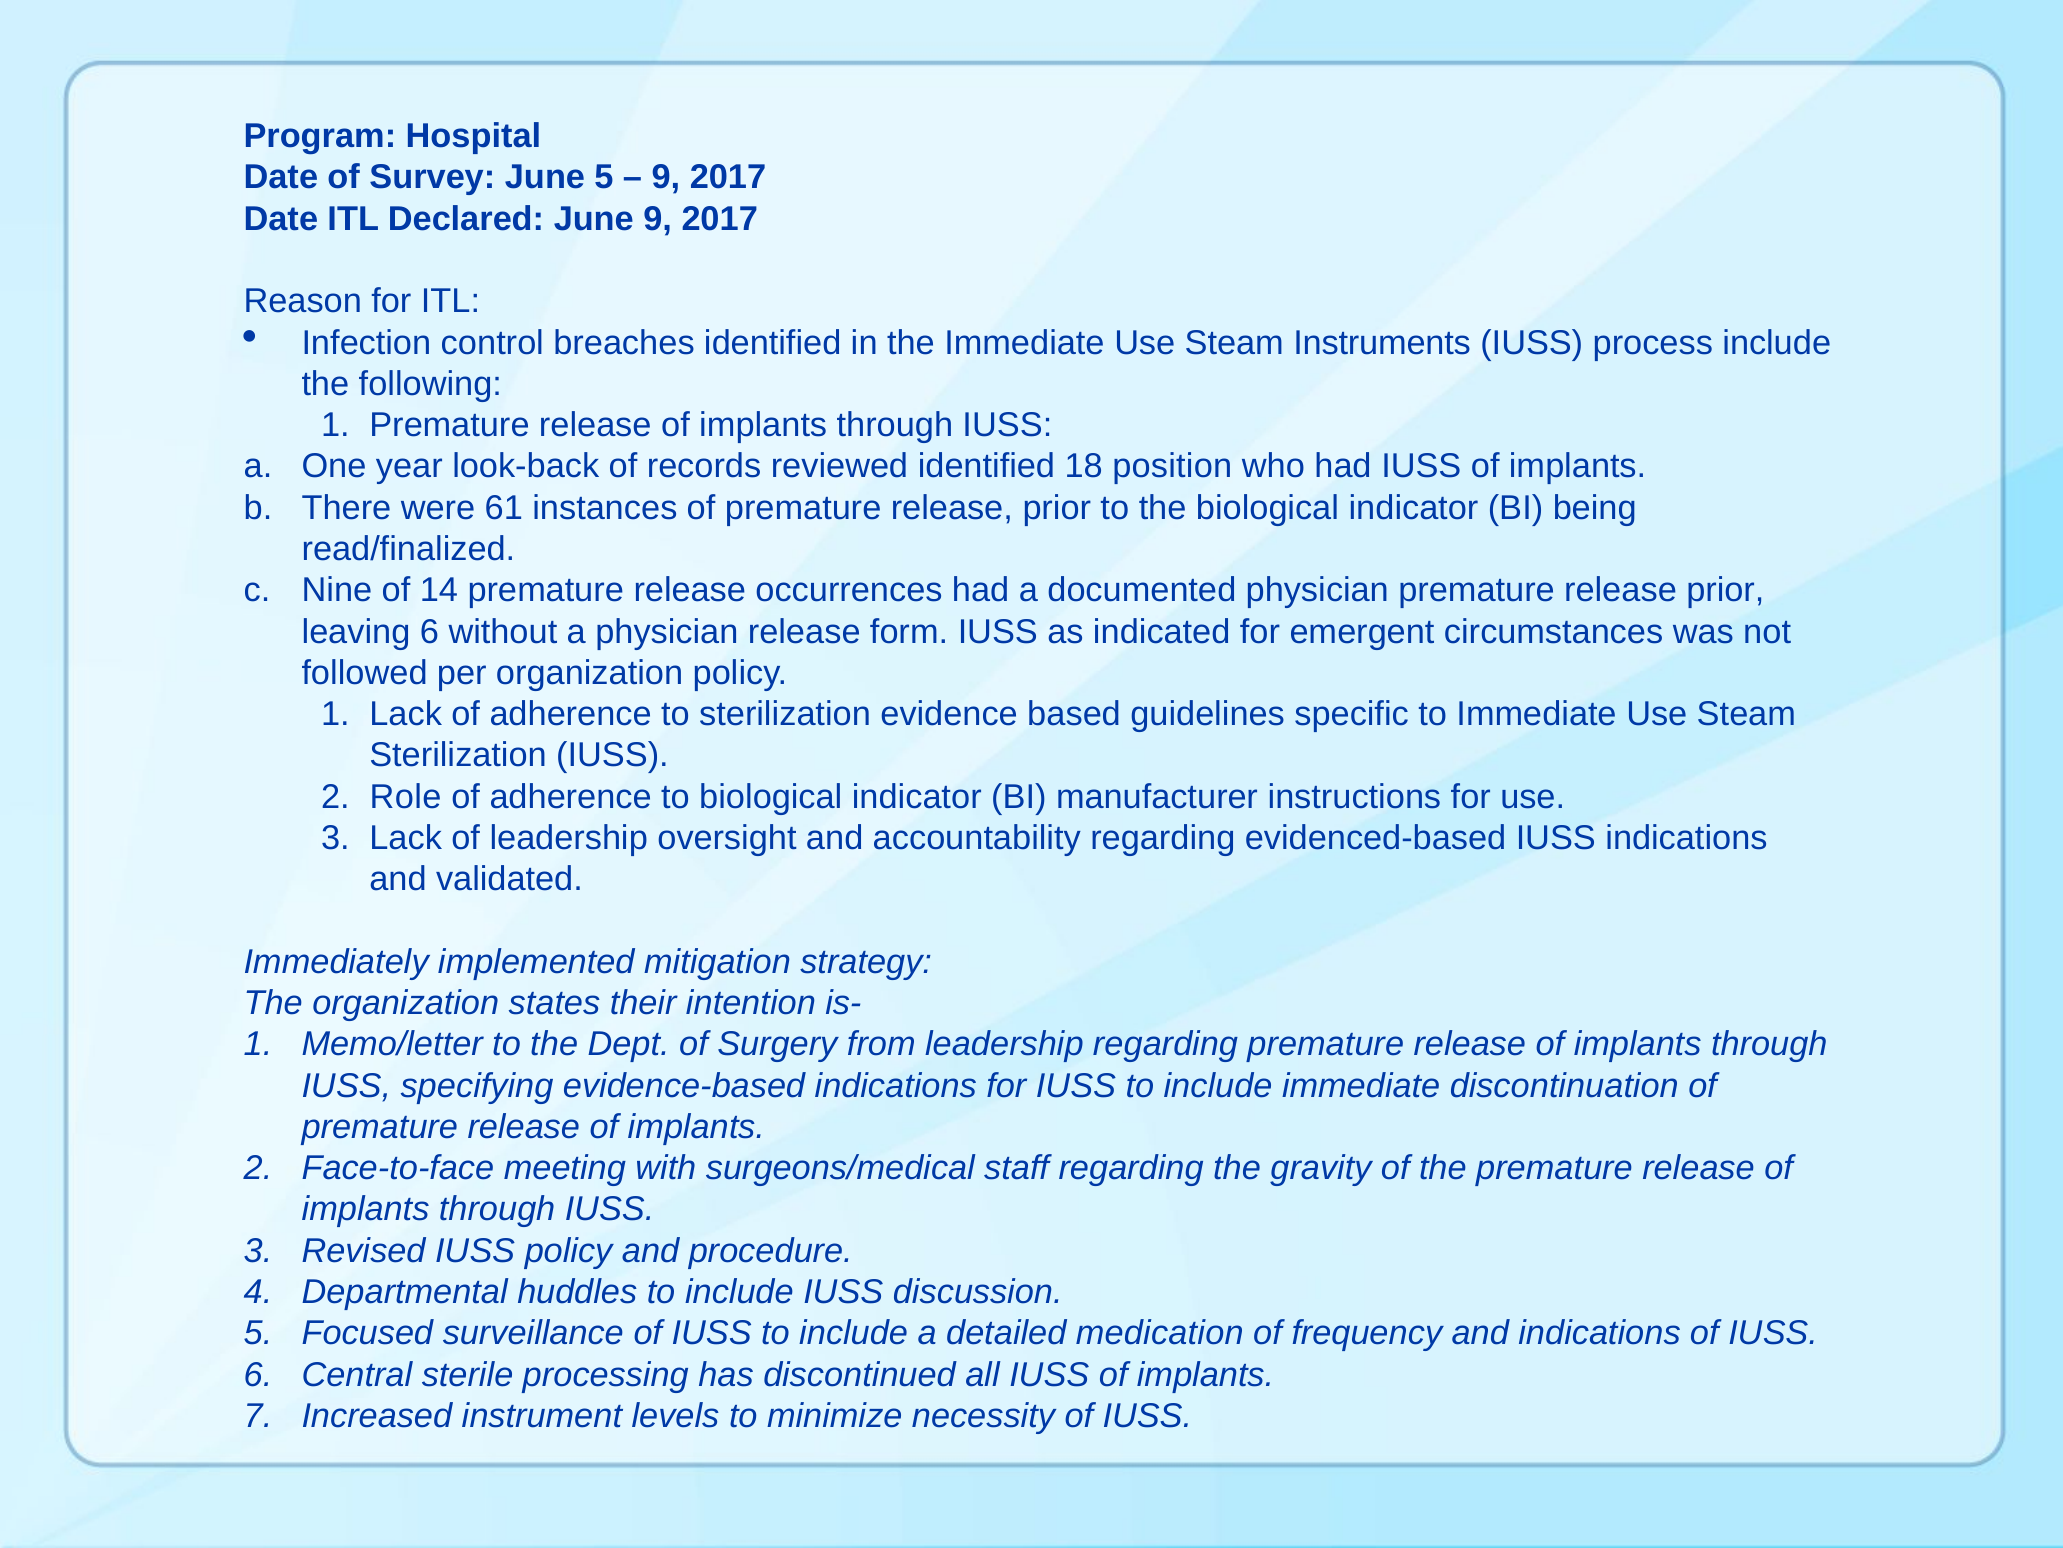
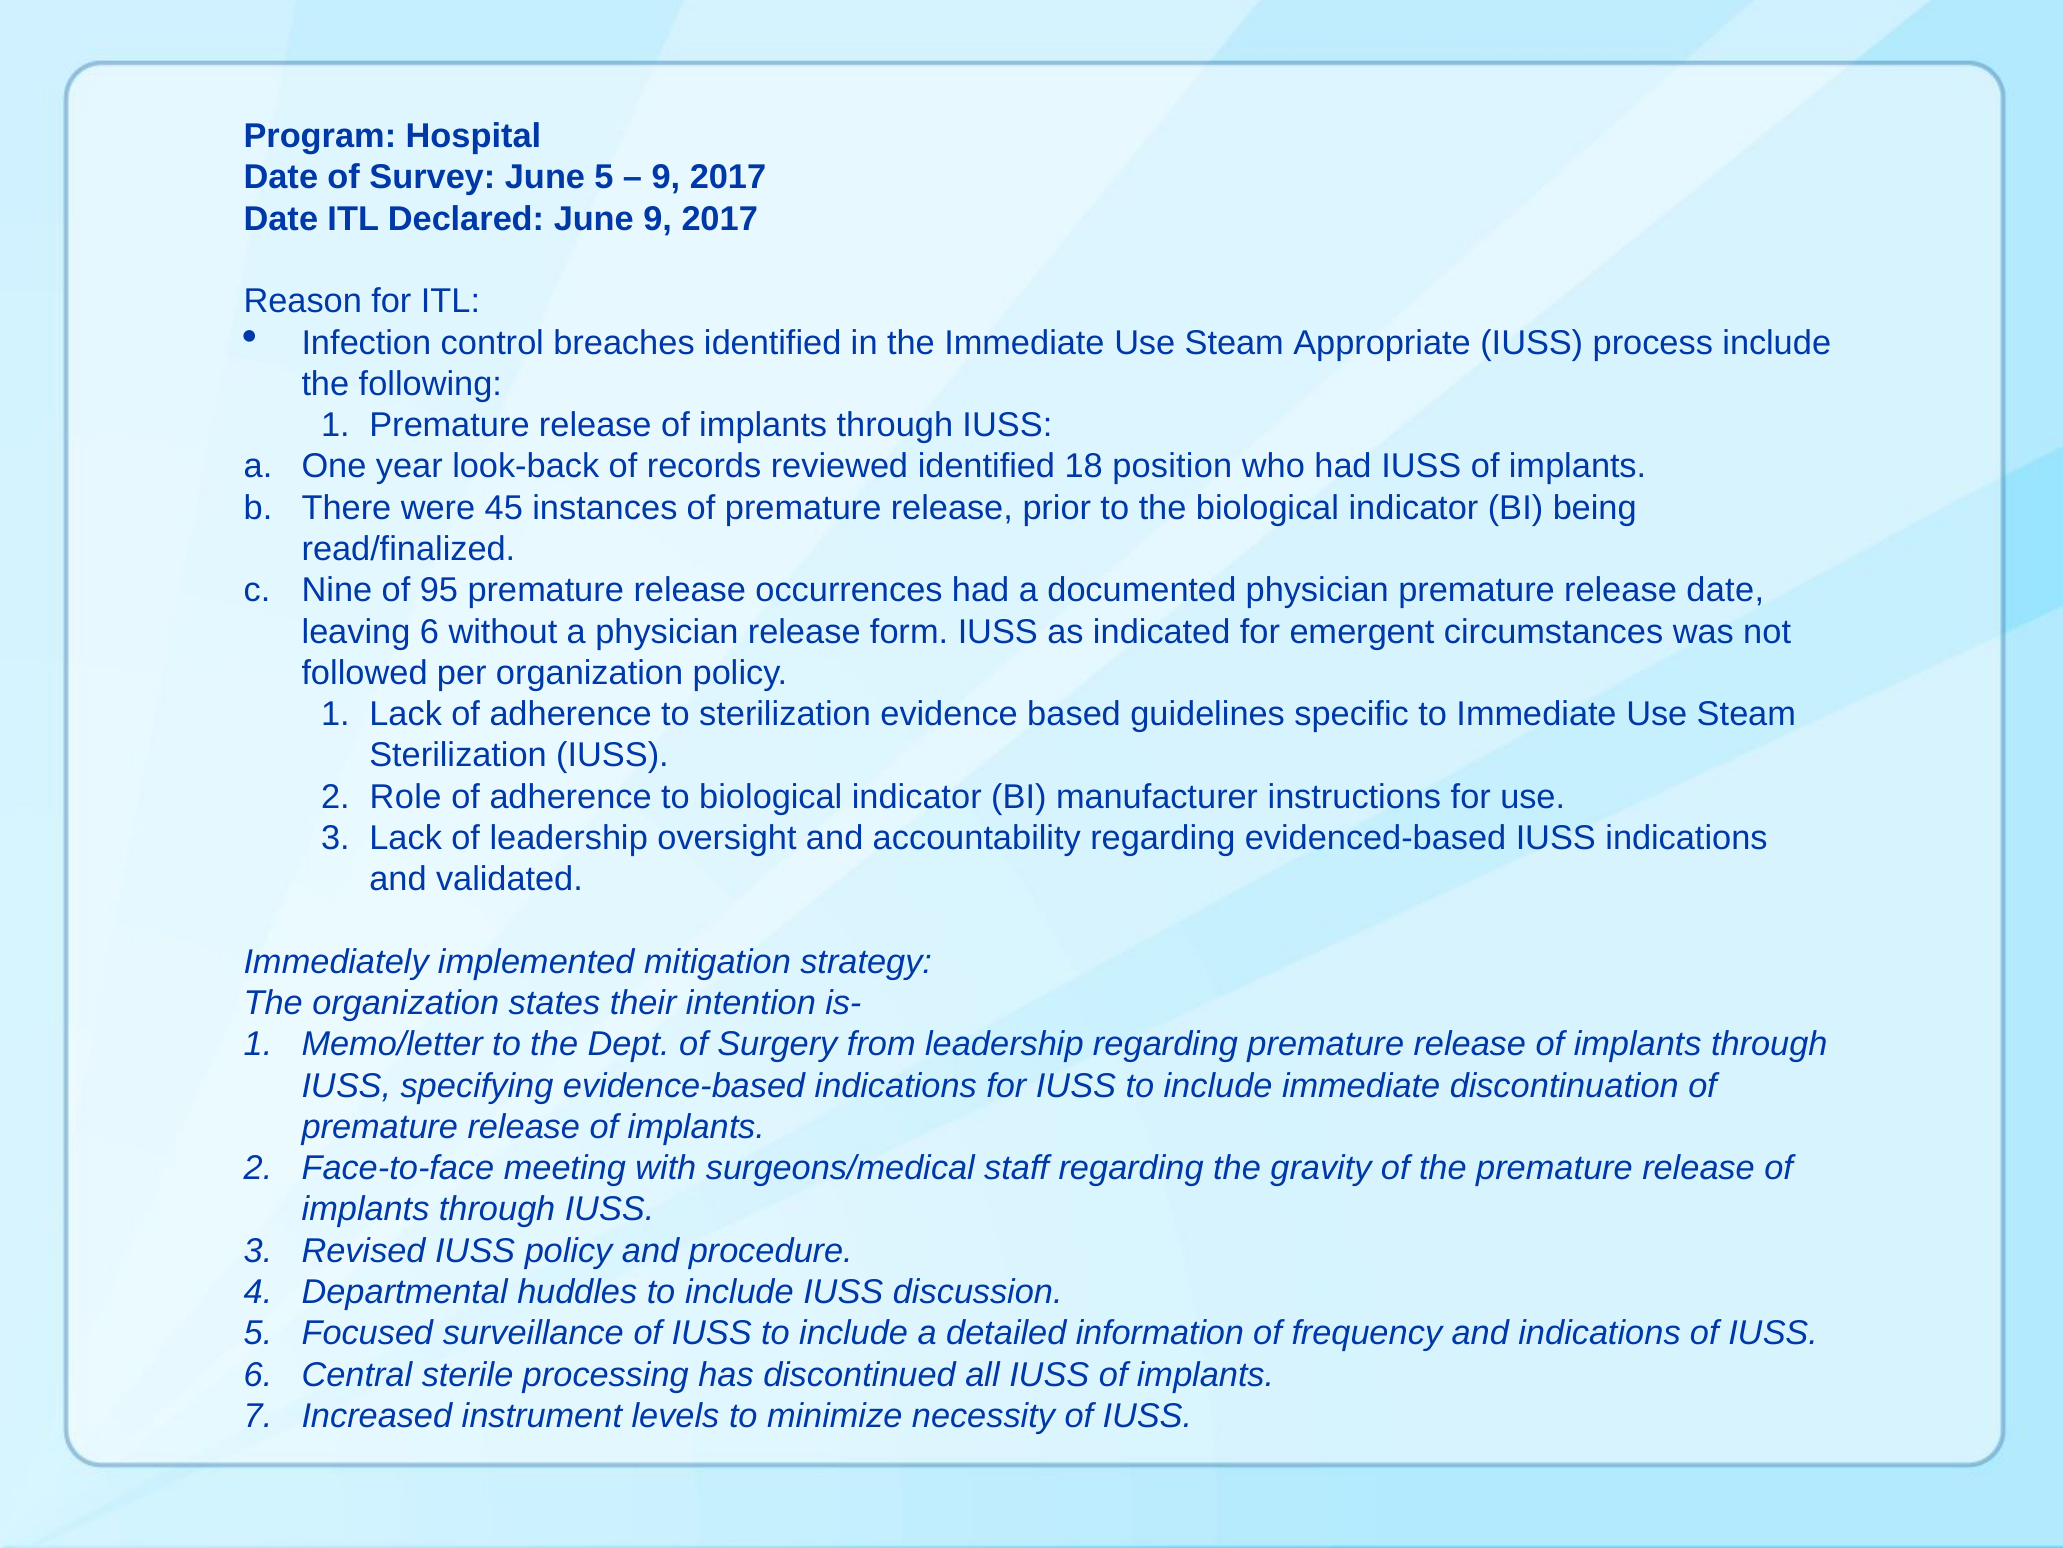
Instruments: Instruments -> Appropriate
61: 61 -> 45
14: 14 -> 95
physician premature release prior: prior -> date
medication: medication -> information
